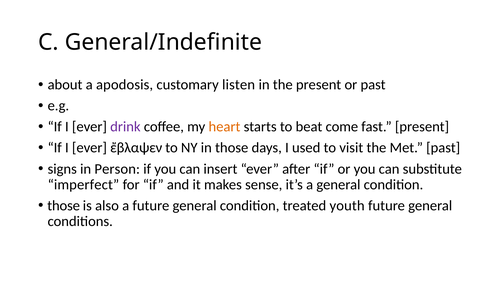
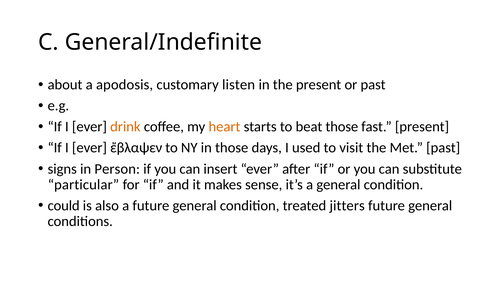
drink colour: purple -> orange
beat come: come -> those
imperfect: imperfect -> particular
those at (64, 206): those -> could
youth: youth -> jitters
